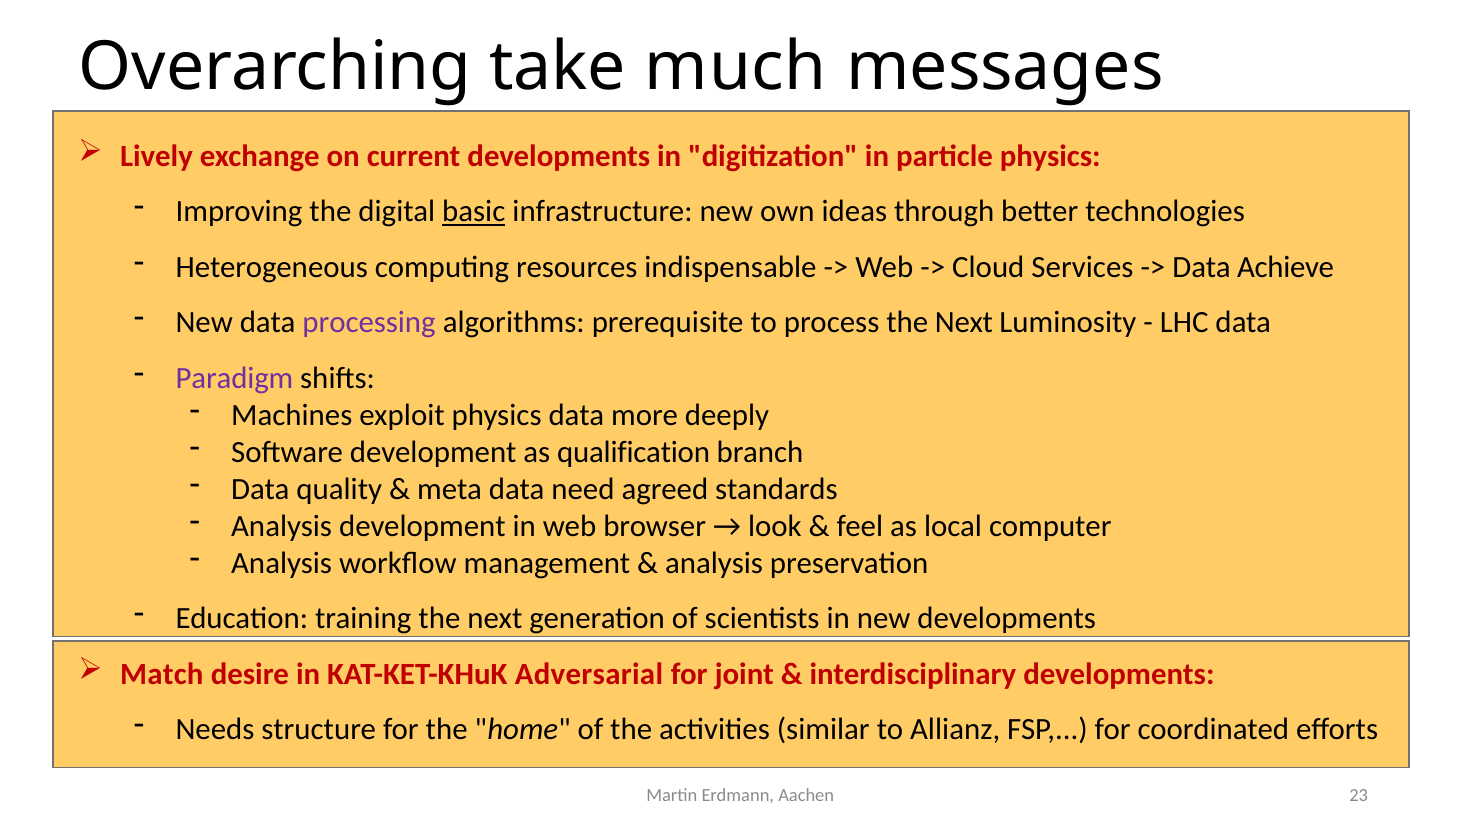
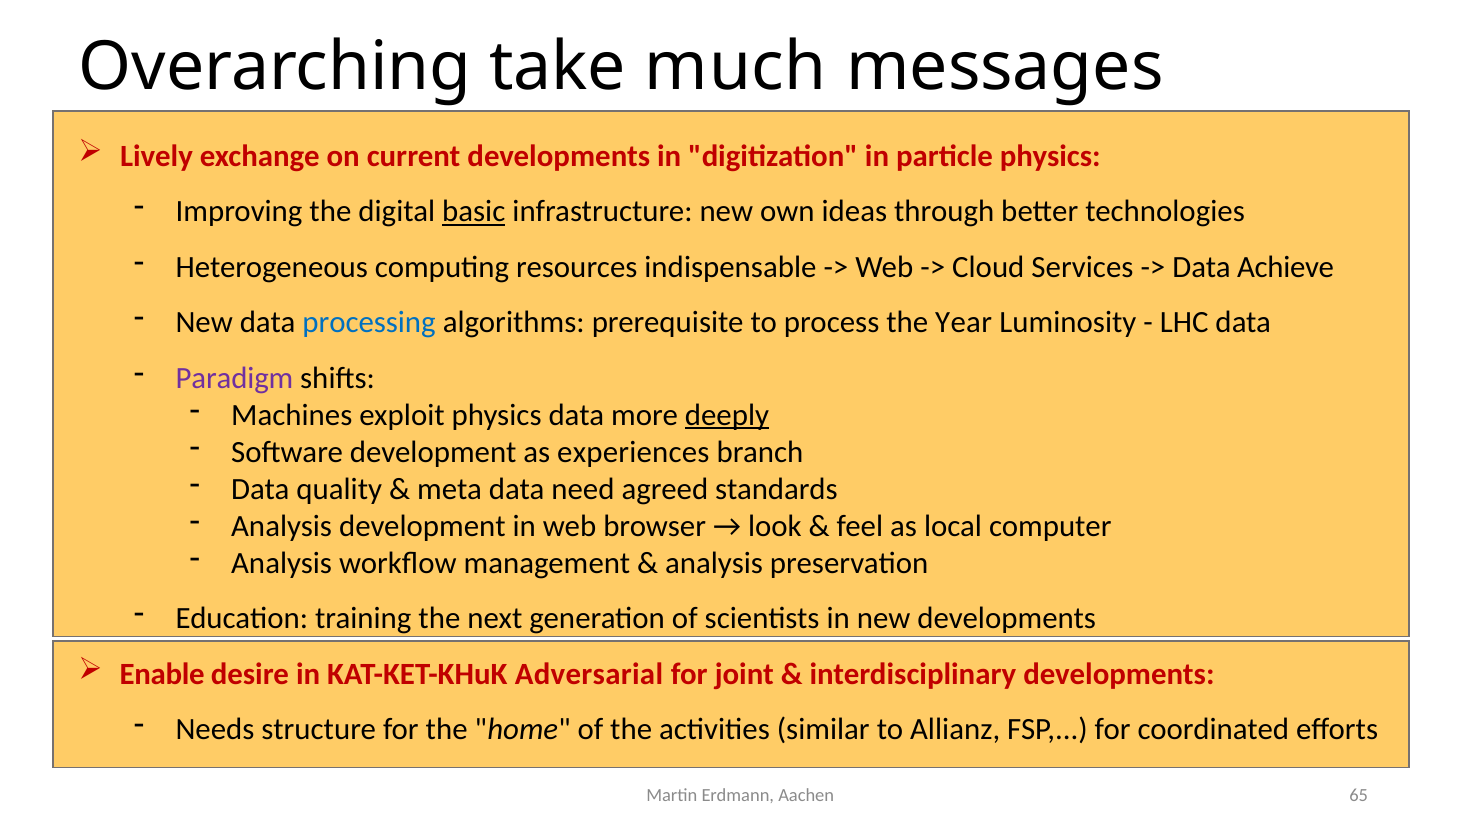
processing colour: purple -> blue
process the Next: Next -> Year
deeply underline: none -> present
qualification: qualification -> experiences
Match: Match -> Enable
23: 23 -> 65
